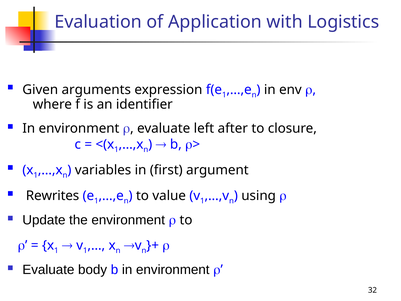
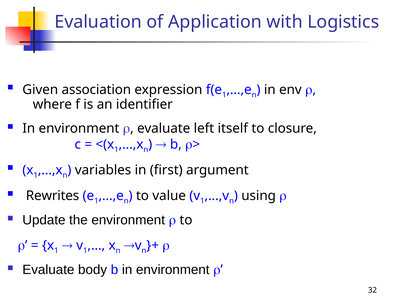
arguments: arguments -> association
after: after -> itself
